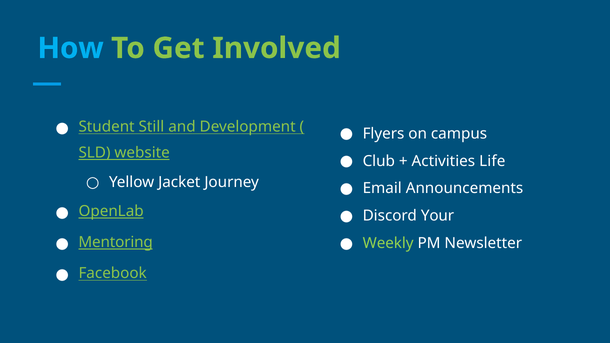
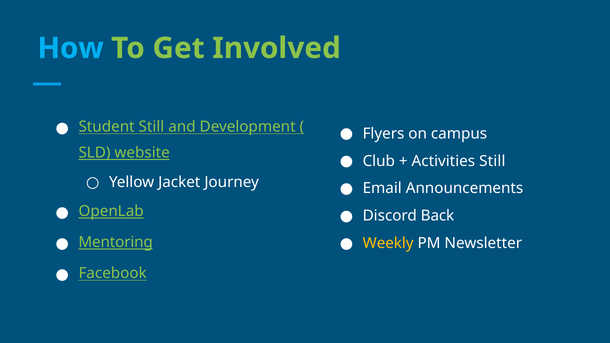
Activities Life: Life -> Still
Your: Your -> Back
Weekly colour: light green -> yellow
